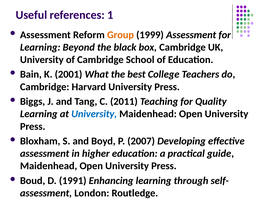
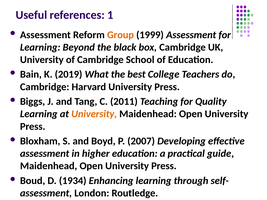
2001: 2001 -> 2019
University at (94, 114) colour: blue -> orange
1991: 1991 -> 1934
